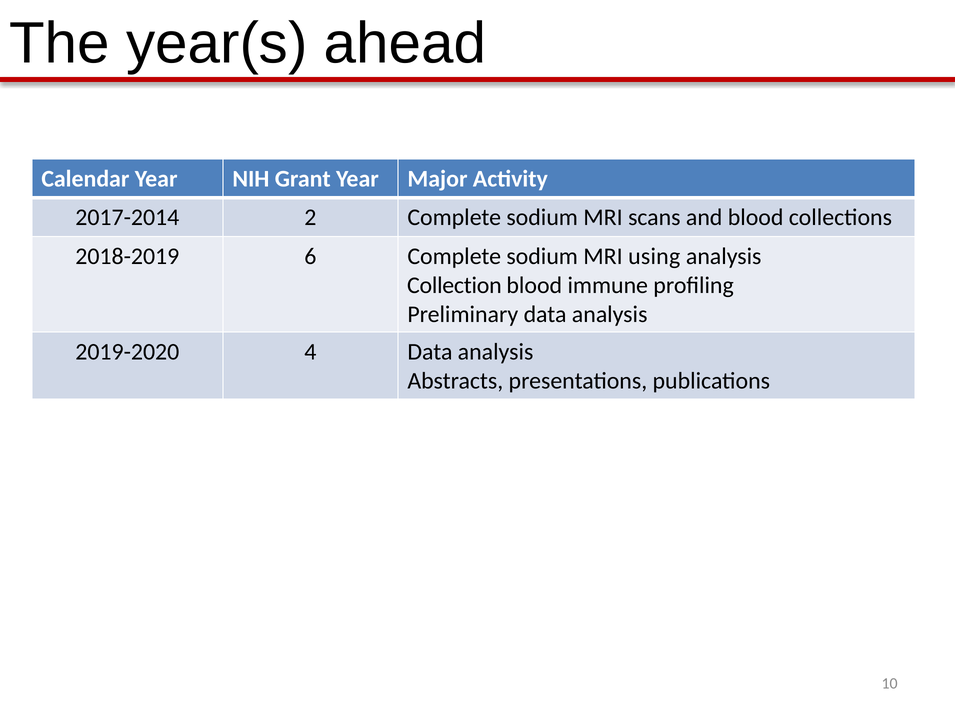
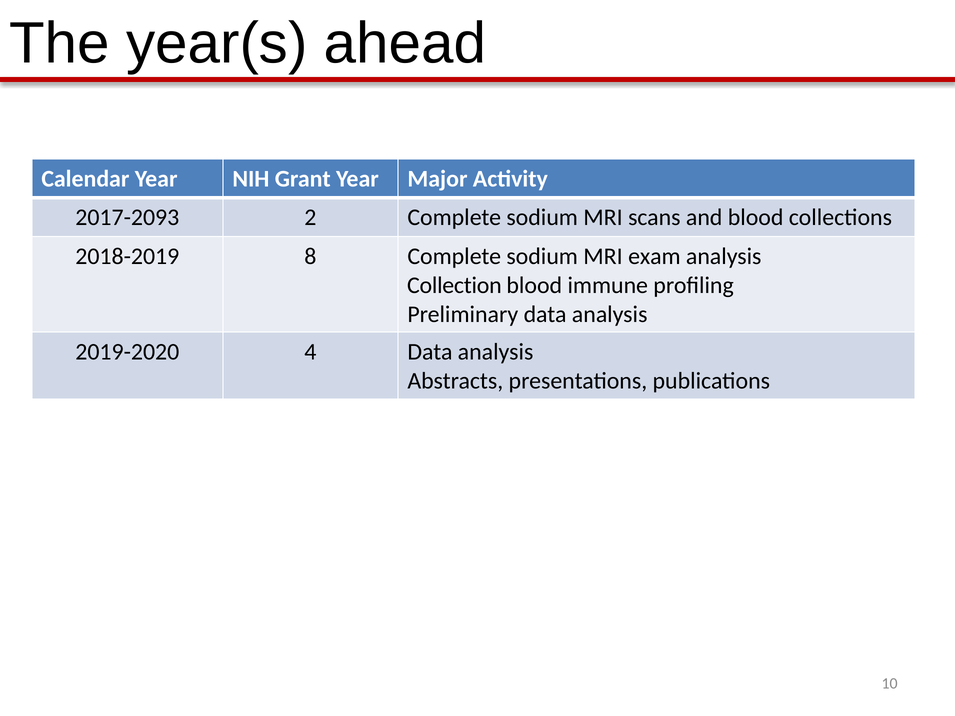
2017-2014: 2017-2014 -> 2017-2093
6: 6 -> 8
using: using -> exam
